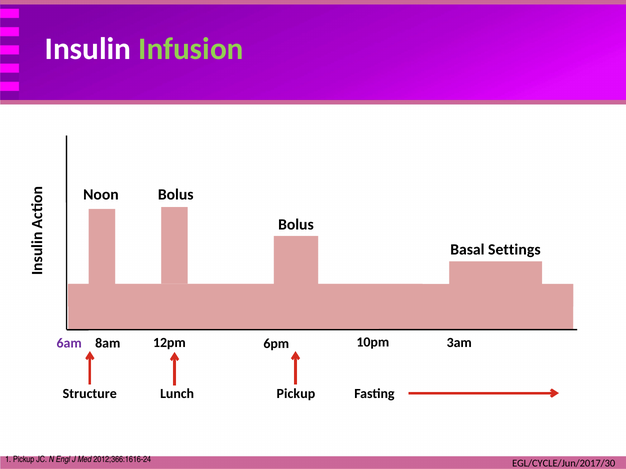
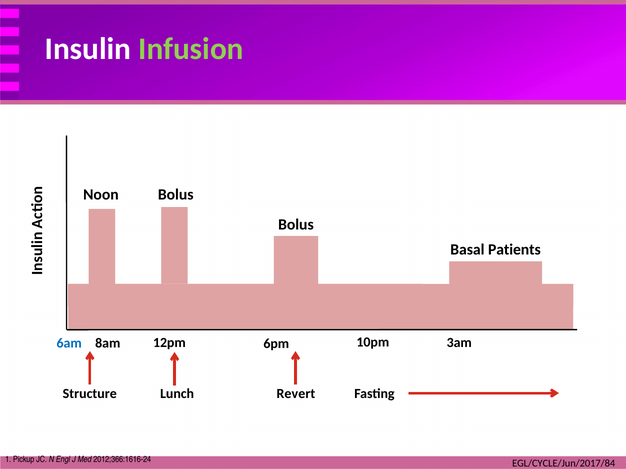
Settings: Settings -> Patients
6am colour: purple -> blue
Lunch Pickup: Pickup -> Revert
EGL/CYCLE/Jun/2017/30: EGL/CYCLE/Jun/2017/30 -> EGL/CYCLE/Jun/2017/84
